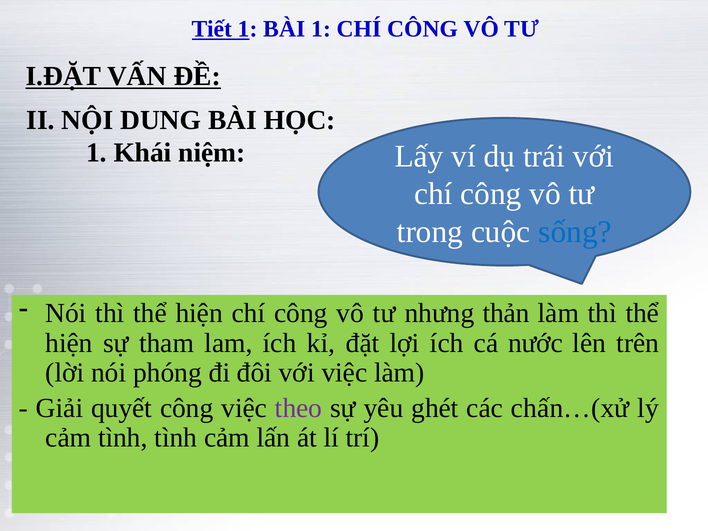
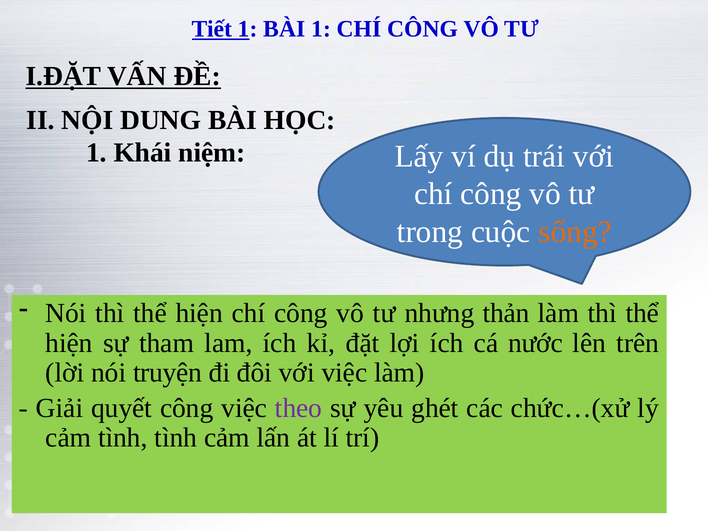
sống colour: blue -> orange
phóng: phóng -> truyện
chấn…(xử: chấn…(xử -> chức…(xử
